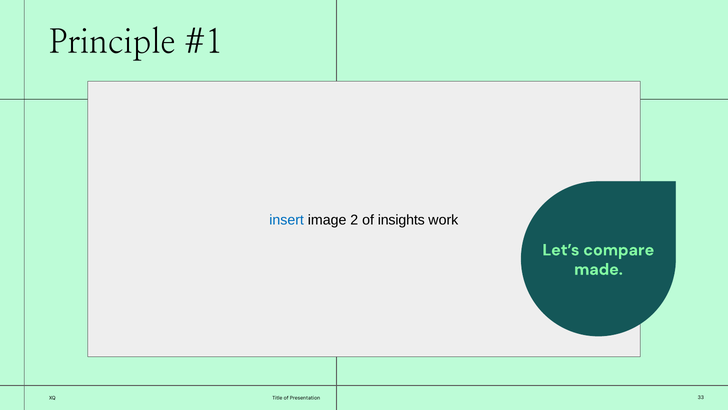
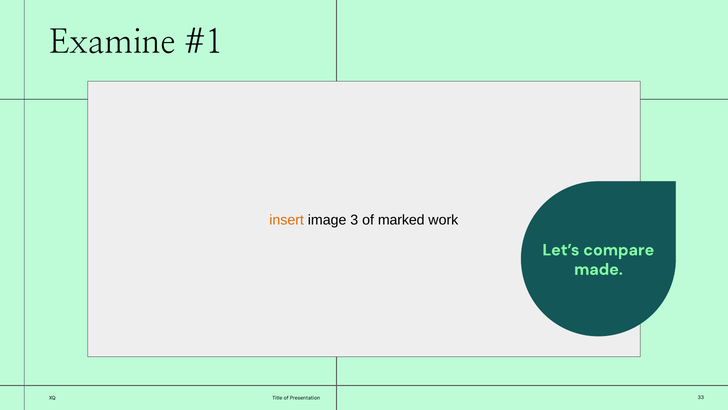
Principle: Principle -> Examine
insert colour: blue -> orange
2: 2 -> 3
insights: insights -> marked
